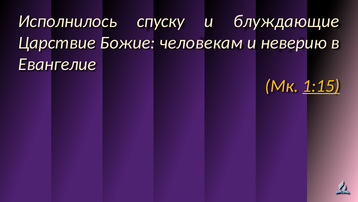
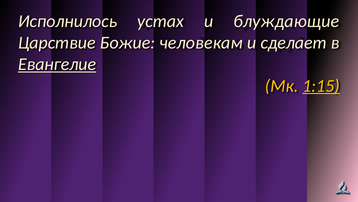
спуску: спуску -> устах
неверию: неверию -> сделает
Евангелие underline: none -> present
